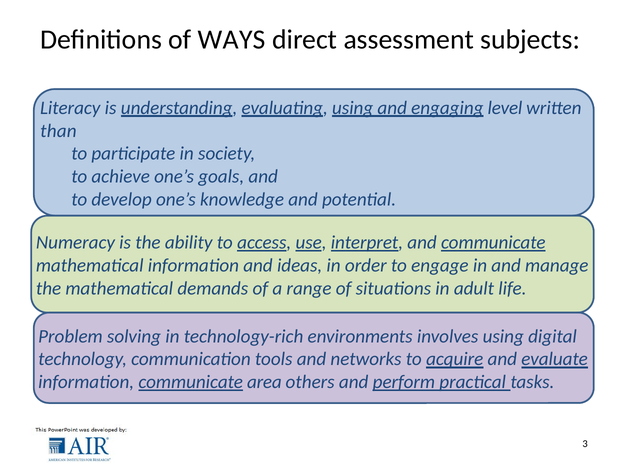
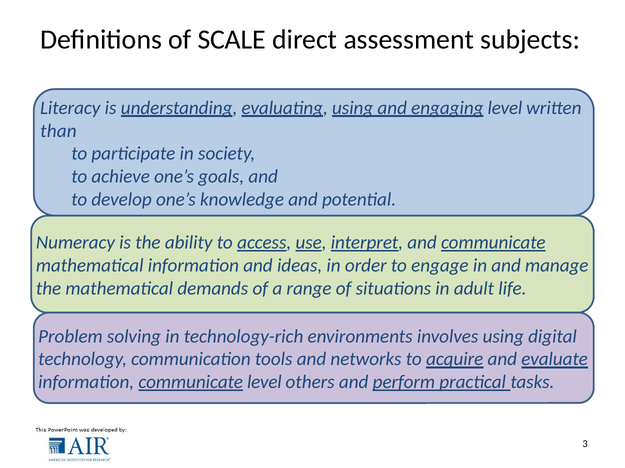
WAYS: WAYS -> SCALE
communicate area: area -> level
